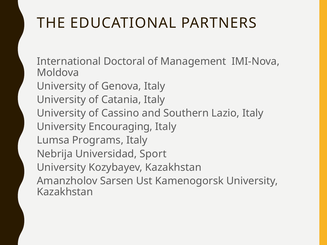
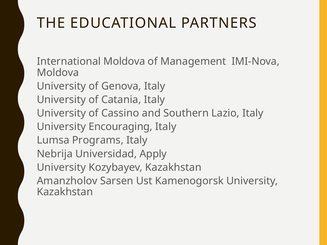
International Doctoral: Doctoral -> Moldova
Sport: Sport -> Apply
